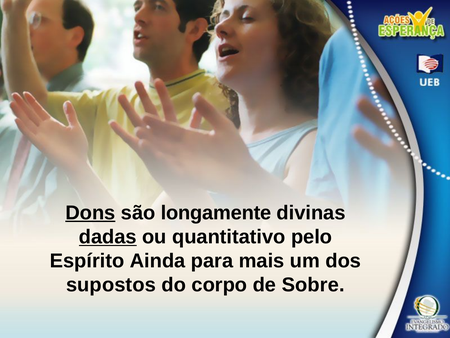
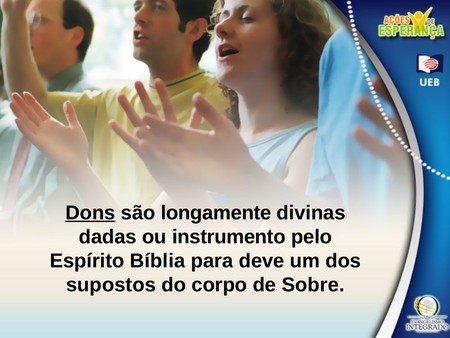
dadas underline: present -> none
quantitativo: quantitativo -> instrumento
Ainda: Ainda -> Bíblia
mais: mais -> deve
